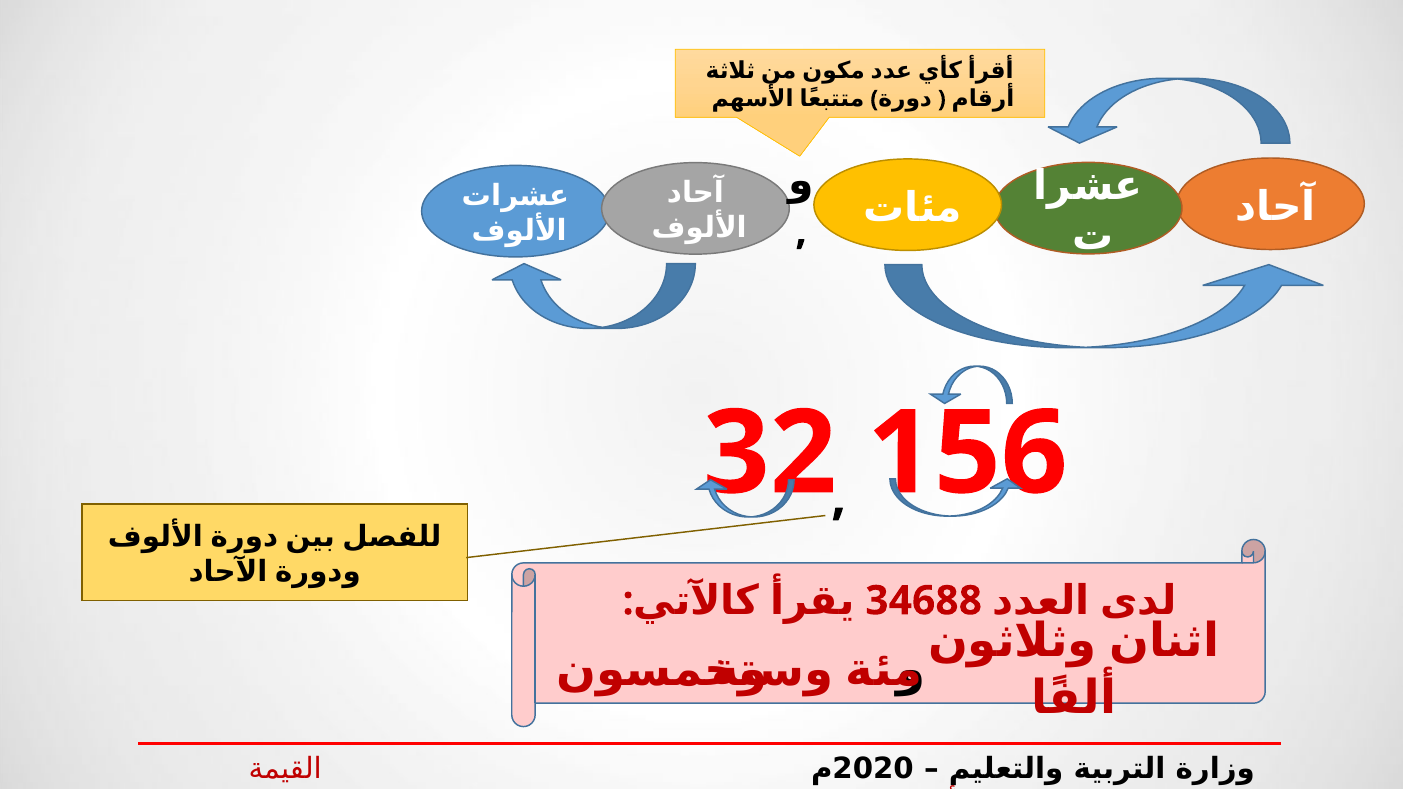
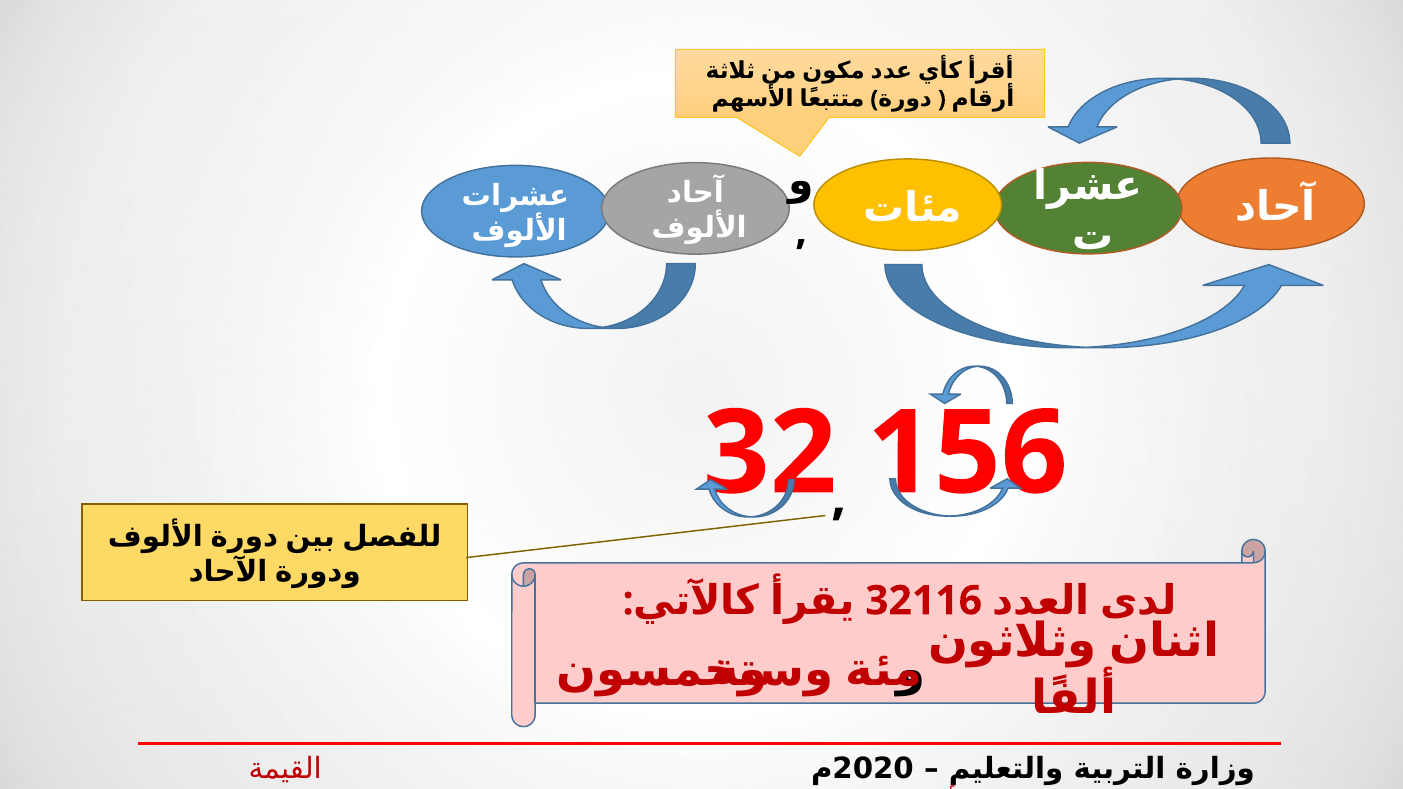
34688: 34688 -> 32116
